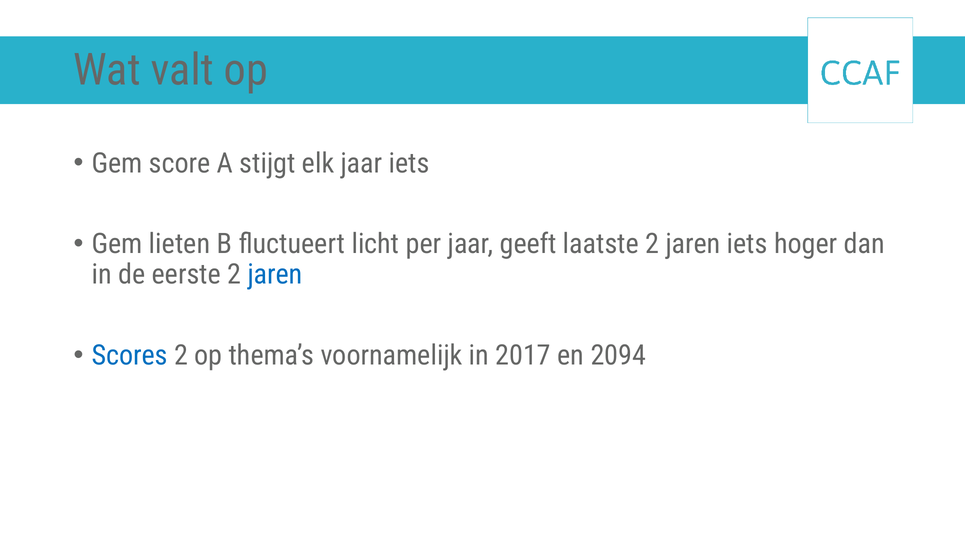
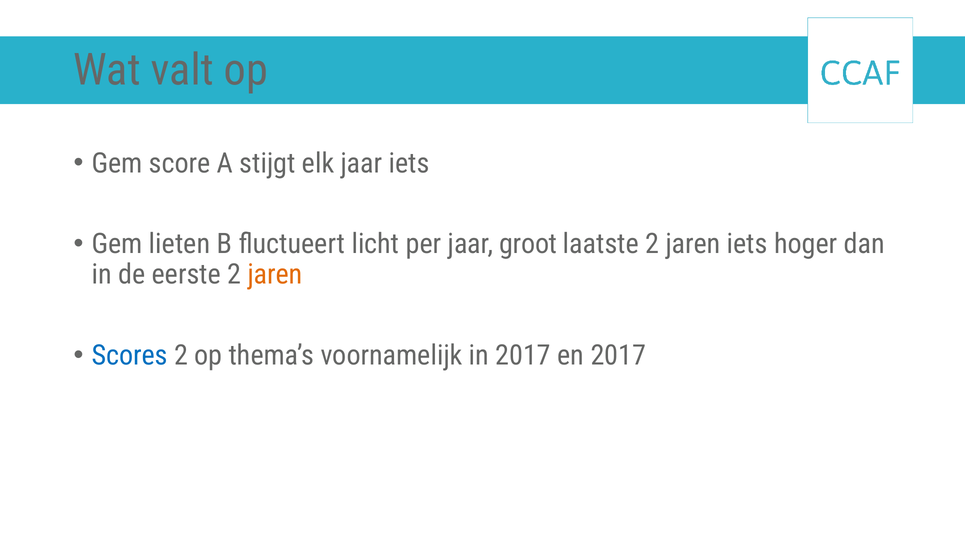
geeft: geeft -> groot
jaren at (275, 274) colour: blue -> orange
en 2094: 2094 -> 2017
